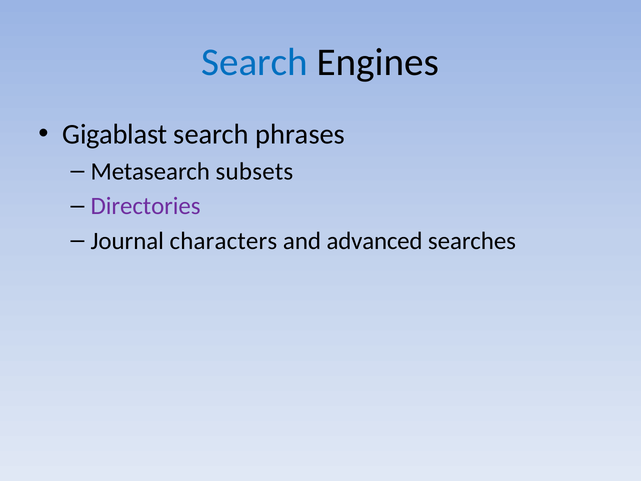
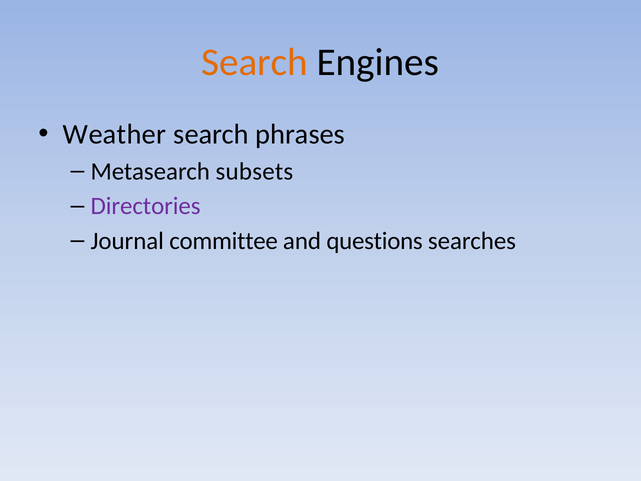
Search at (255, 62) colour: blue -> orange
Gigablast: Gigablast -> Weather
characters: characters -> committee
advanced: advanced -> questions
